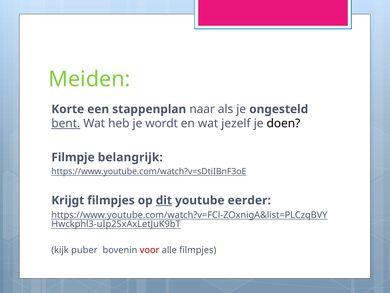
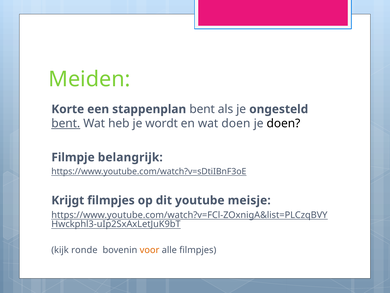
stappenplan naar: naar -> bent
wat jezelf: jezelf -> doen
dit underline: present -> none
eerder: eerder -> meisje
puber: puber -> ronde
voor colour: red -> orange
